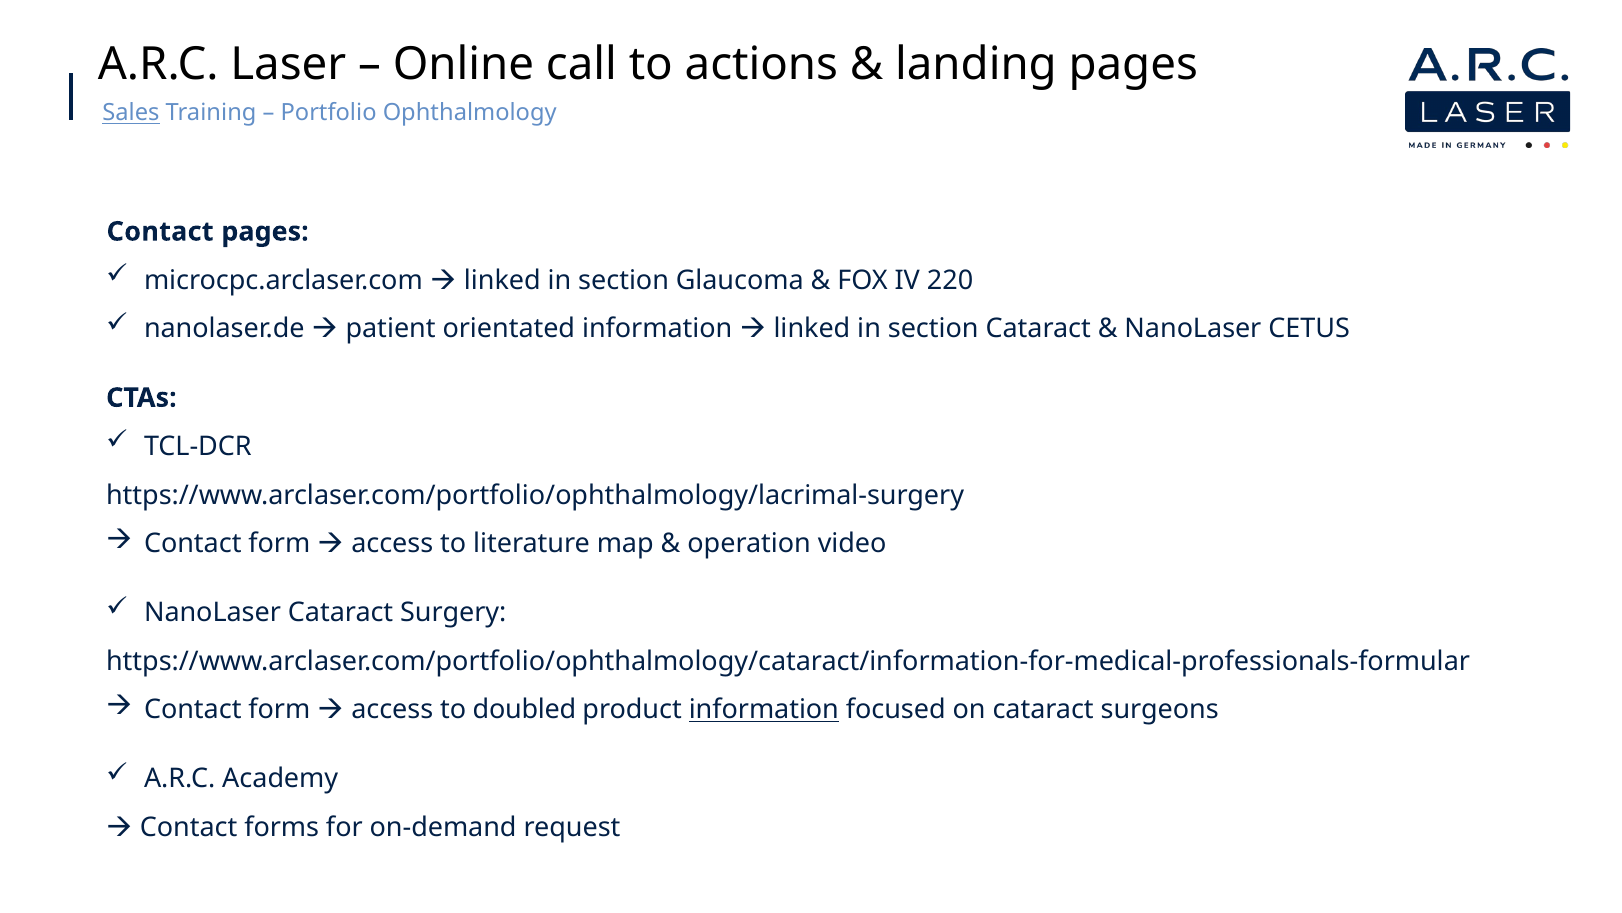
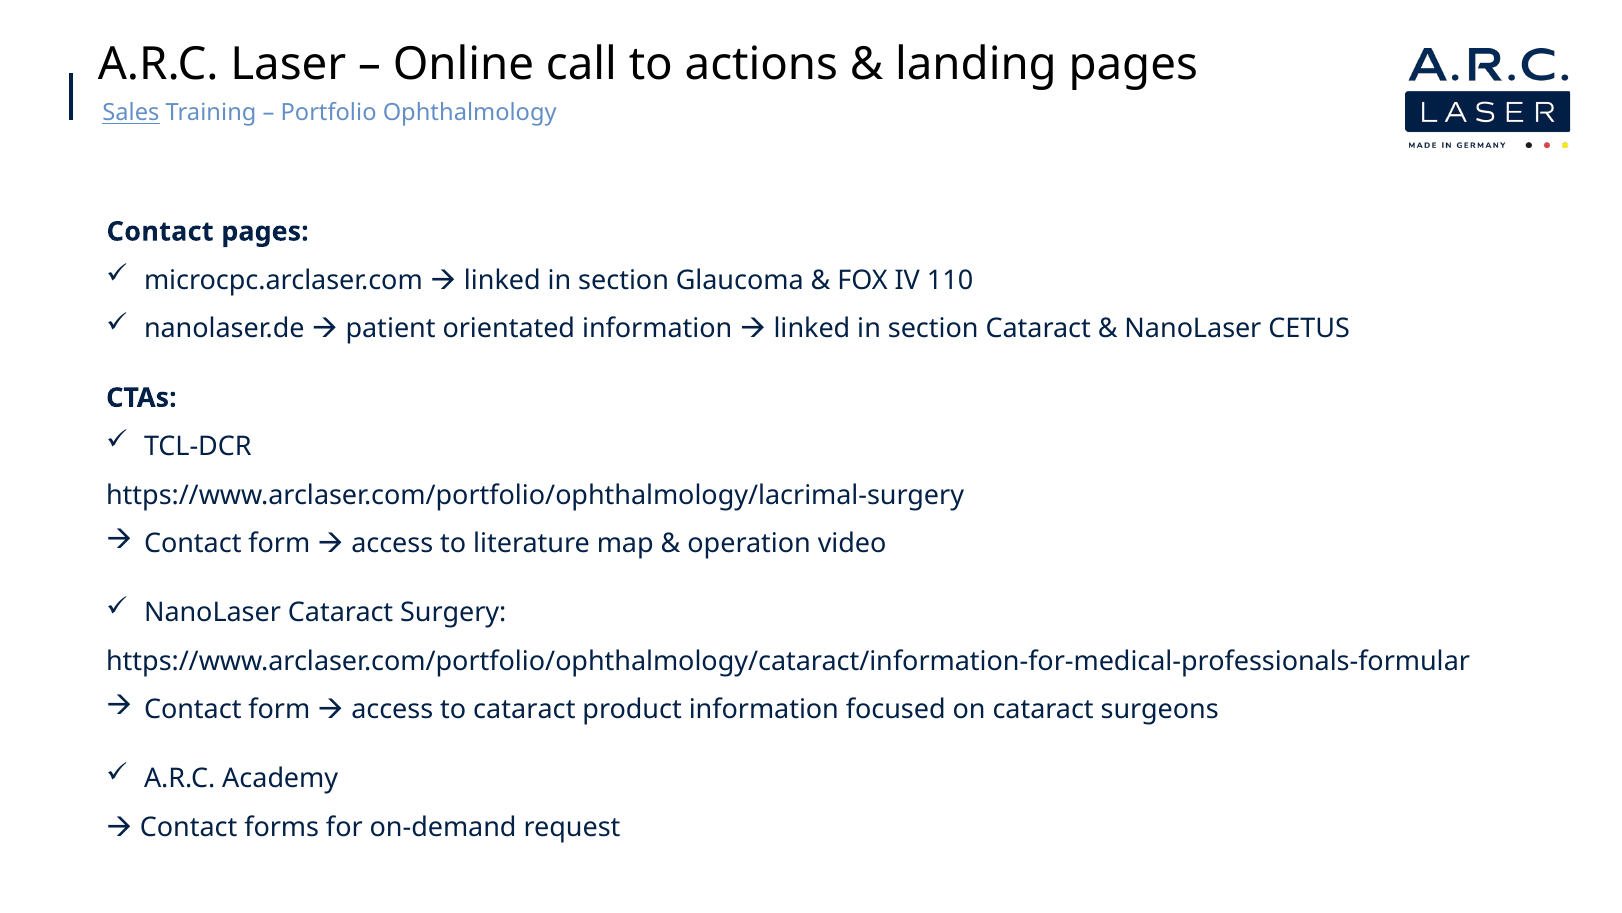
220: 220 -> 110
to doubled: doubled -> cataract
information at (764, 709) underline: present -> none
